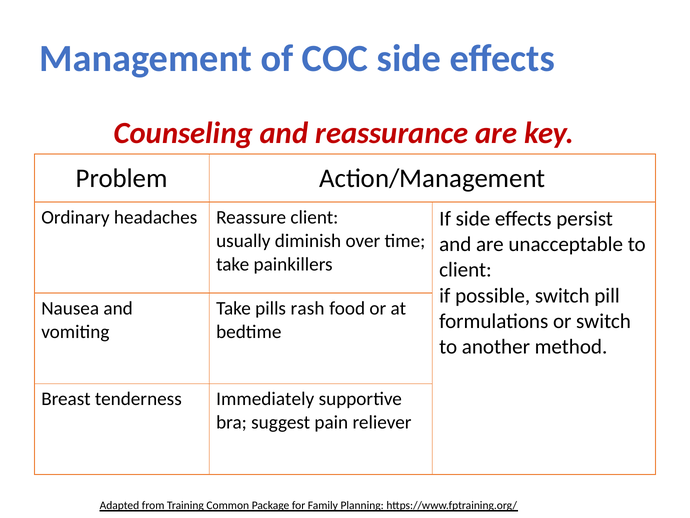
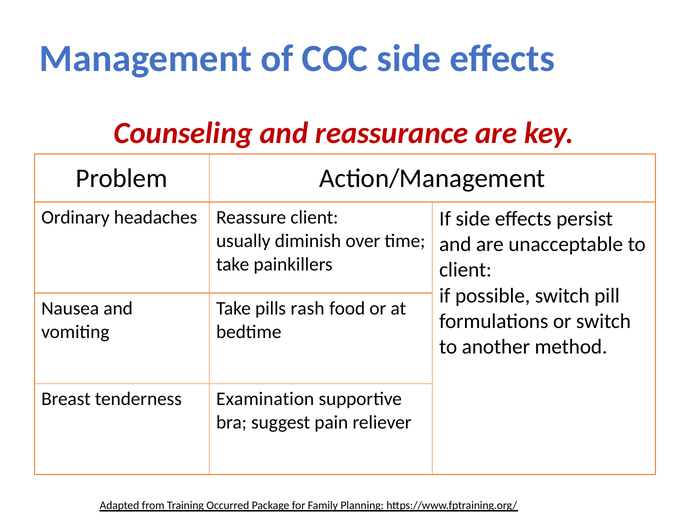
Immediately: Immediately -> Examination
Common: Common -> Occurred
